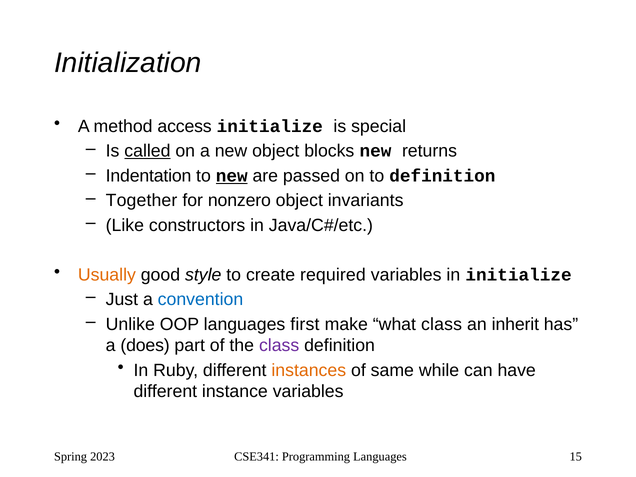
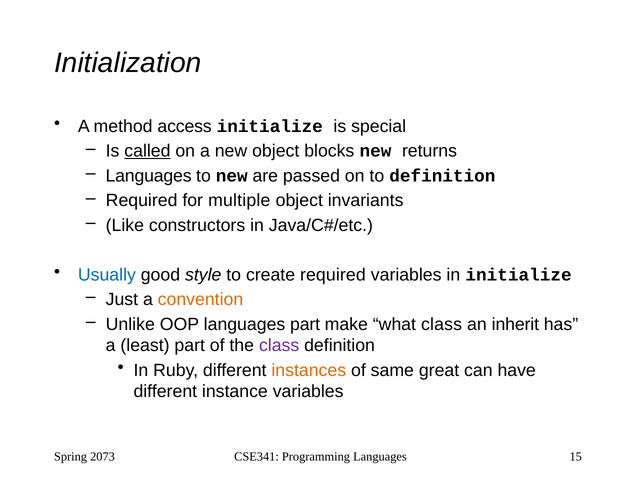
Indentation at (149, 176): Indentation -> Languages
new at (232, 176) underline: present -> none
Together at (142, 201): Together -> Required
nonzero: nonzero -> multiple
Usually colour: orange -> blue
convention colour: blue -> orange
languages first: first -> part
does: does -> least
while: while -> great
2023: 2023 -> 2073
